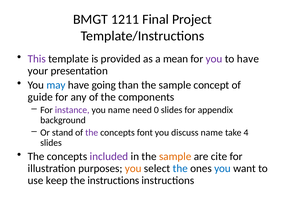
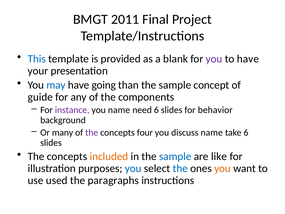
1211: 1211 -> 2011
This colour: purple -> blue
mean: mean -> blank
need 0: 0 -> 6
appendix: appendix -> behavior
stand: stand -> many
font: font -> four
take 4: 4 -> 6
included colour: purple -> orange
sample at (175, 156) colour: orange -> blue
cite: cite -> like
you at (133, 168) colour: orange -> blue
you at (223, 168) colour: blue -> orange
keep: keep -> used
the instructions: instructions -> paragraphs
